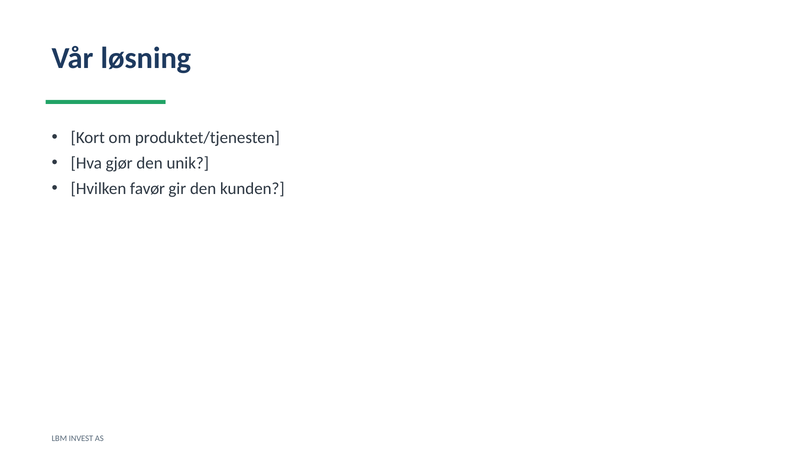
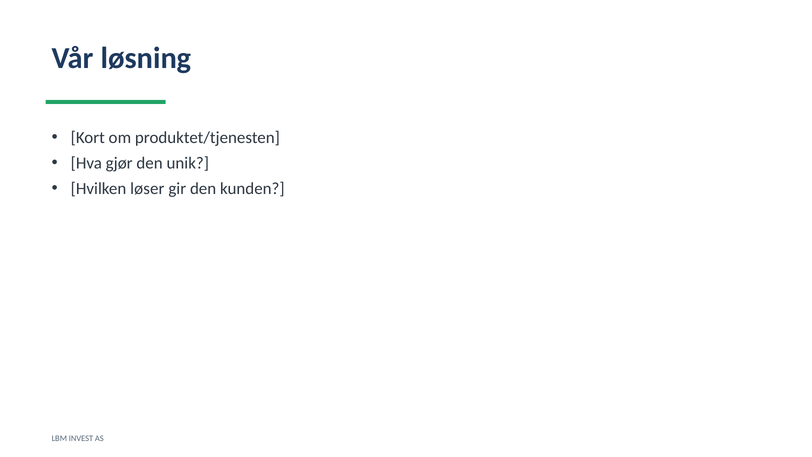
favør: favør -> løser
